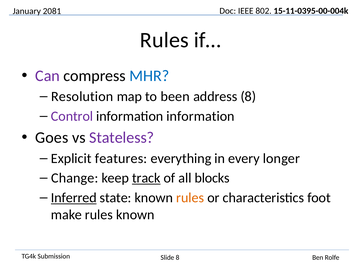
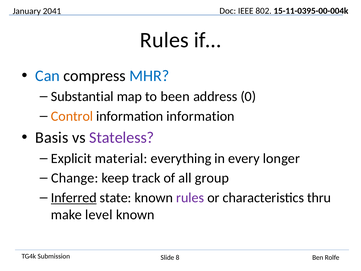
2081: 2081 -> 2041
Can colour: purple -> blue
Resolution: Resolution -> Substantial
address 8: 8 -> 0
Control colour: purple -> orange
Goes: Goes -> Basis
features: features -> material
track underline: present -> none
blocks: blocks -> group
rules at (190, 198) colour: orange -> purple
foot: foot -> thru
make rules: rules -> level
